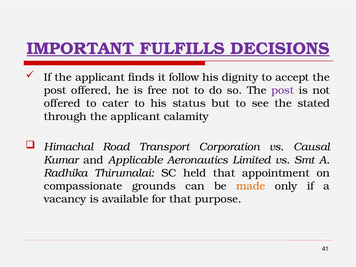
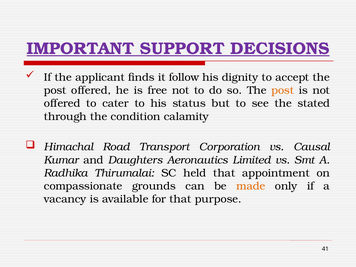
FULFILLS: FULFILLS -> SUPPORT
post at (283, 90) colour: purple -> orange
through the applicant: applicant -> condition
Applicable: Applicable -> Daughters
